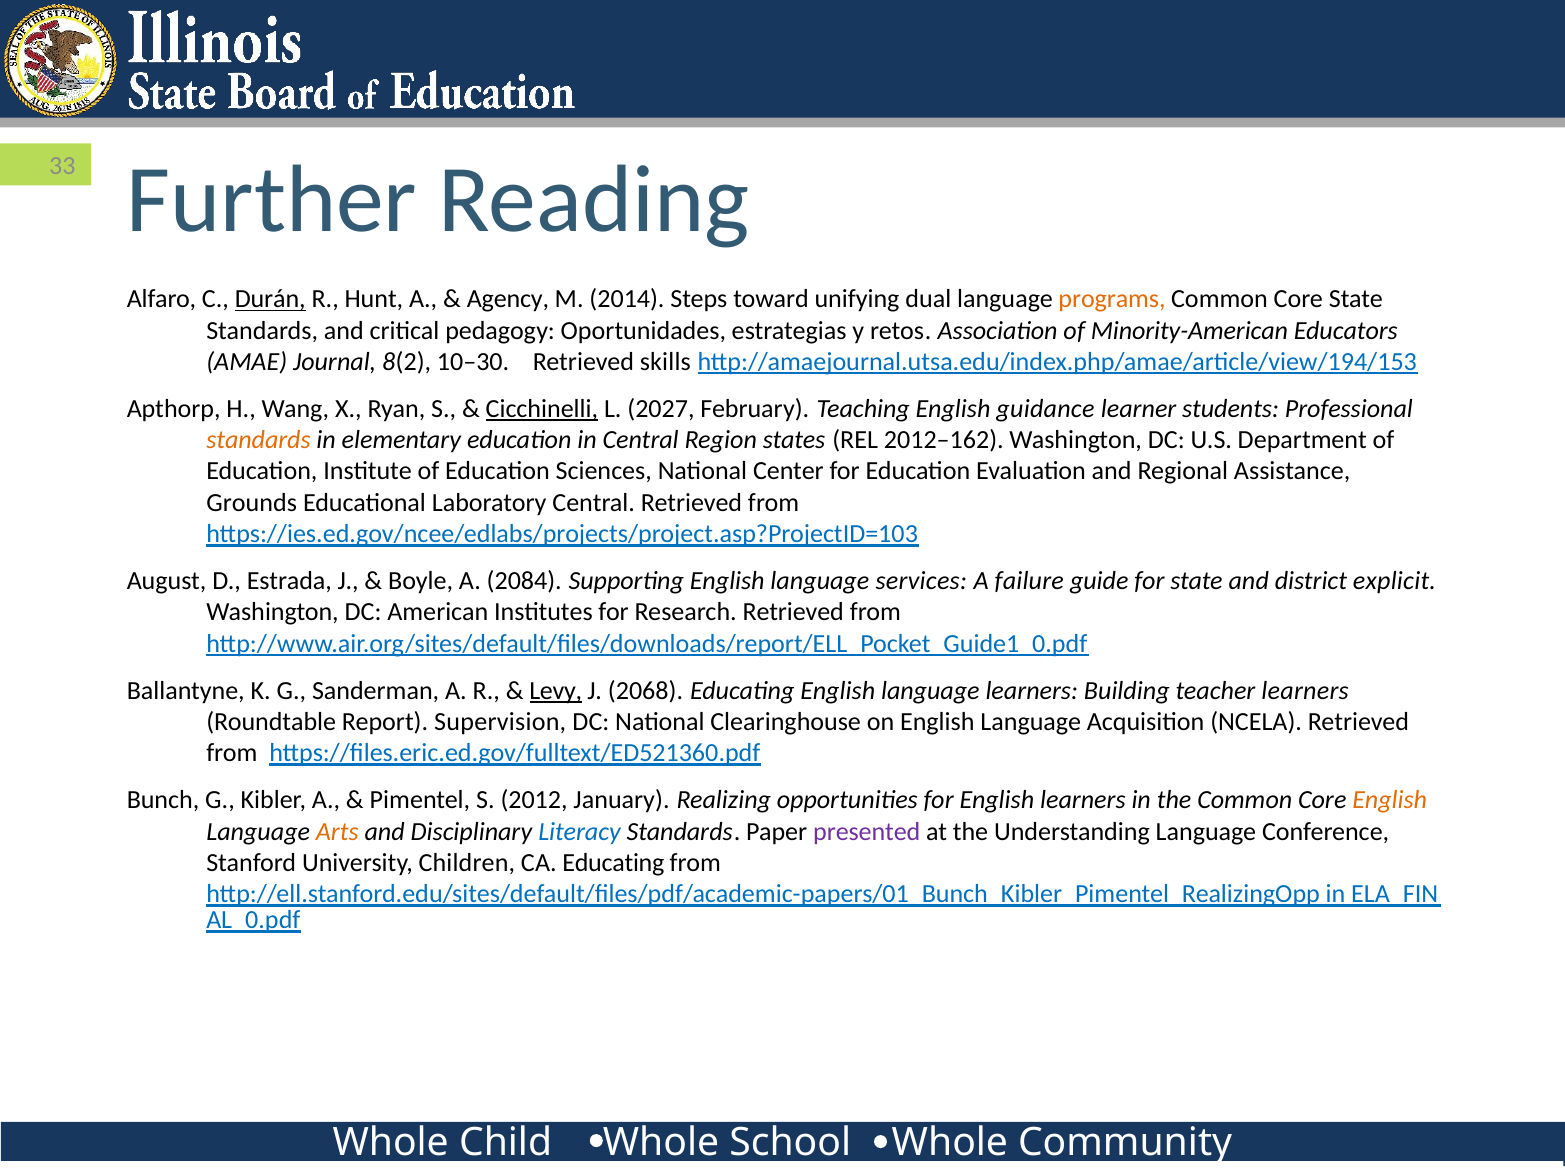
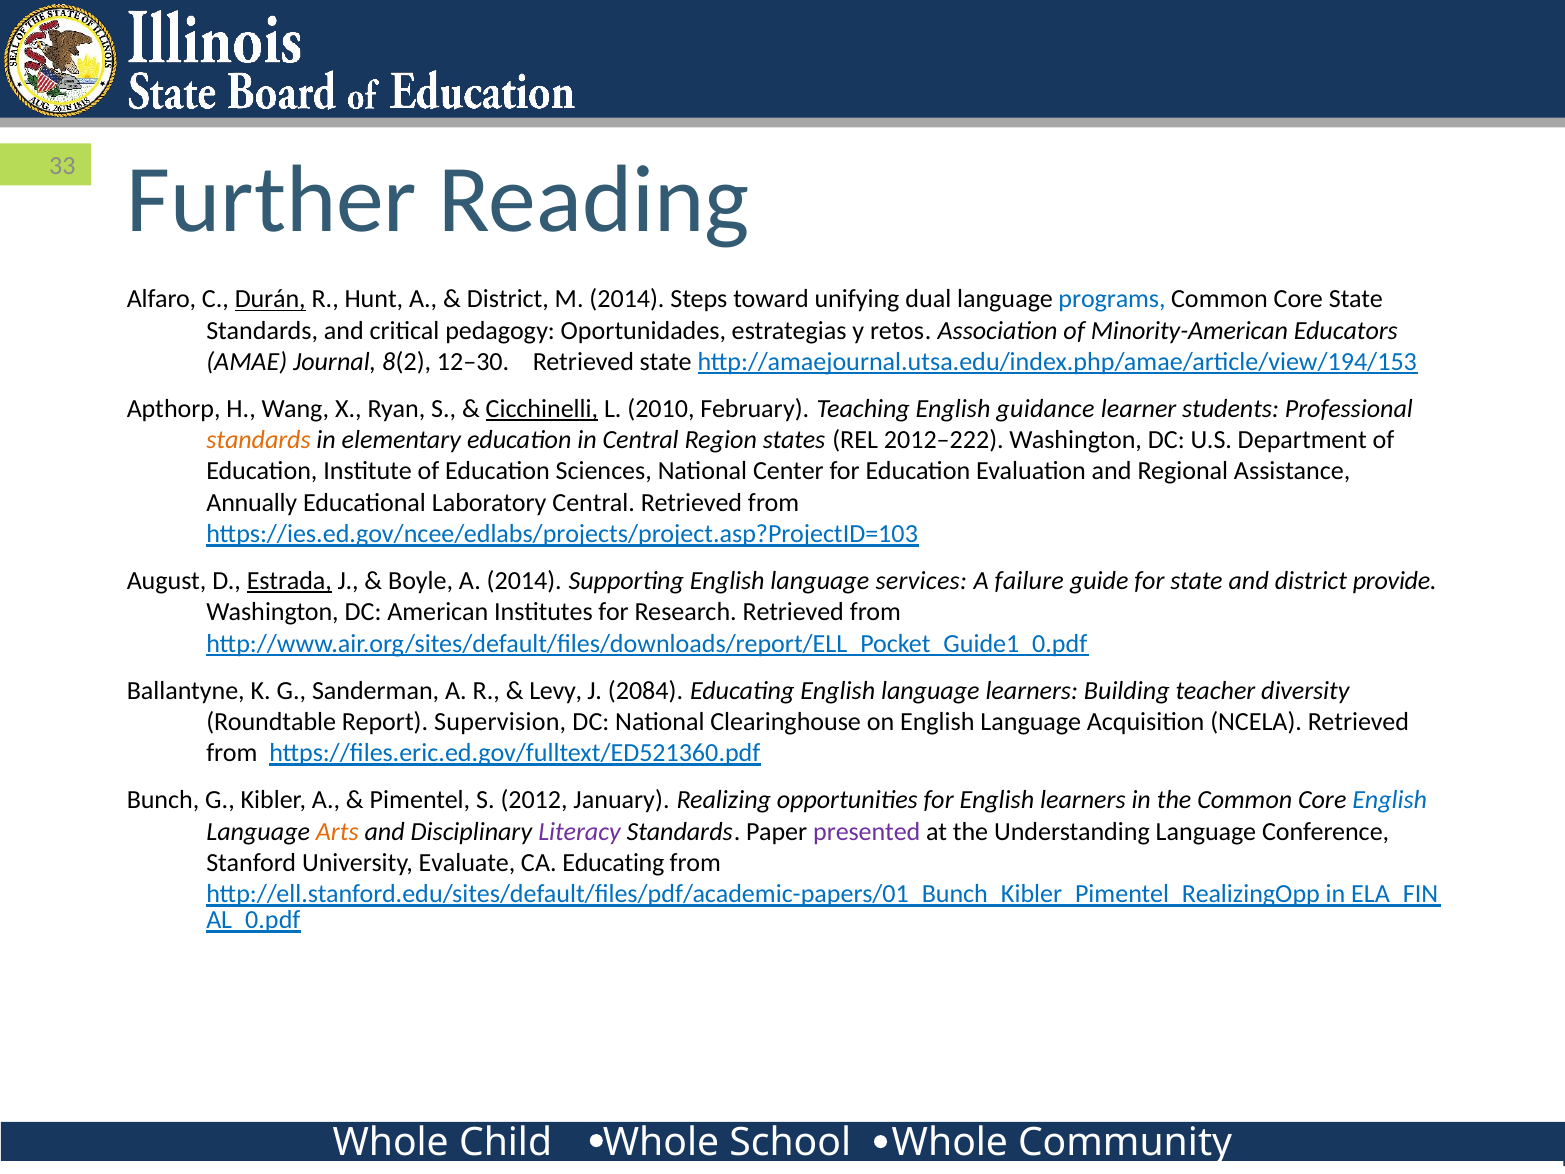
Agency at (508, 299): Agency -> District
programs colour: orange -> blue
10–30: 10–30 -> 12–30
Retrieved skills: skills -> state
2027: 2027 -> 2010
2012–162: 2012–162 -> 2012–222
Grounds: Grounds -> Annually
Estrada underline: none -> present
A 2084: 2084 -> 2014
explicit: explicit -> provide
Levy underline: present -> none
2068: 2068 -> 2084
teacher learners: learners -> diversity
English at (1390, 800) colour: orange -> blue
Literacy colour: blue -> purple
Children: Children -> Evaluate
